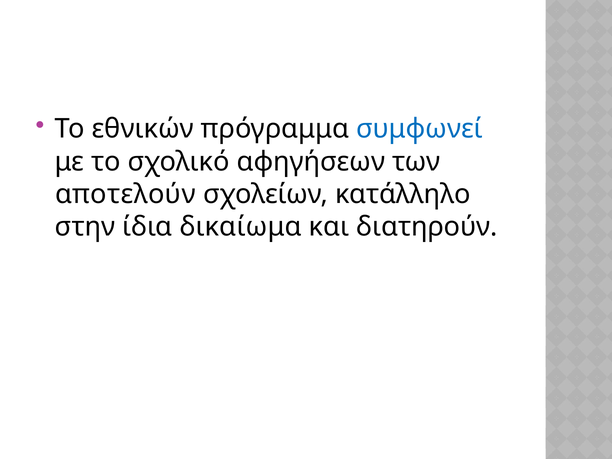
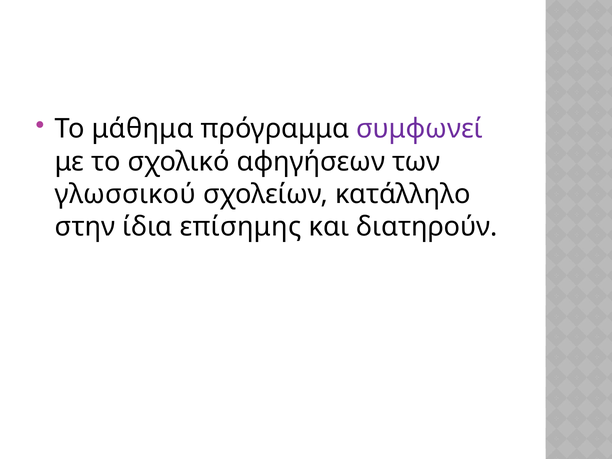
εθνικών: εθνικών -> μάθημα
συμφωνεί colour: blue -> purple
αποτελούν: αποτελούν -> γλωσσικού
δικαίωμα: δικαίωμα -> επίσημης
